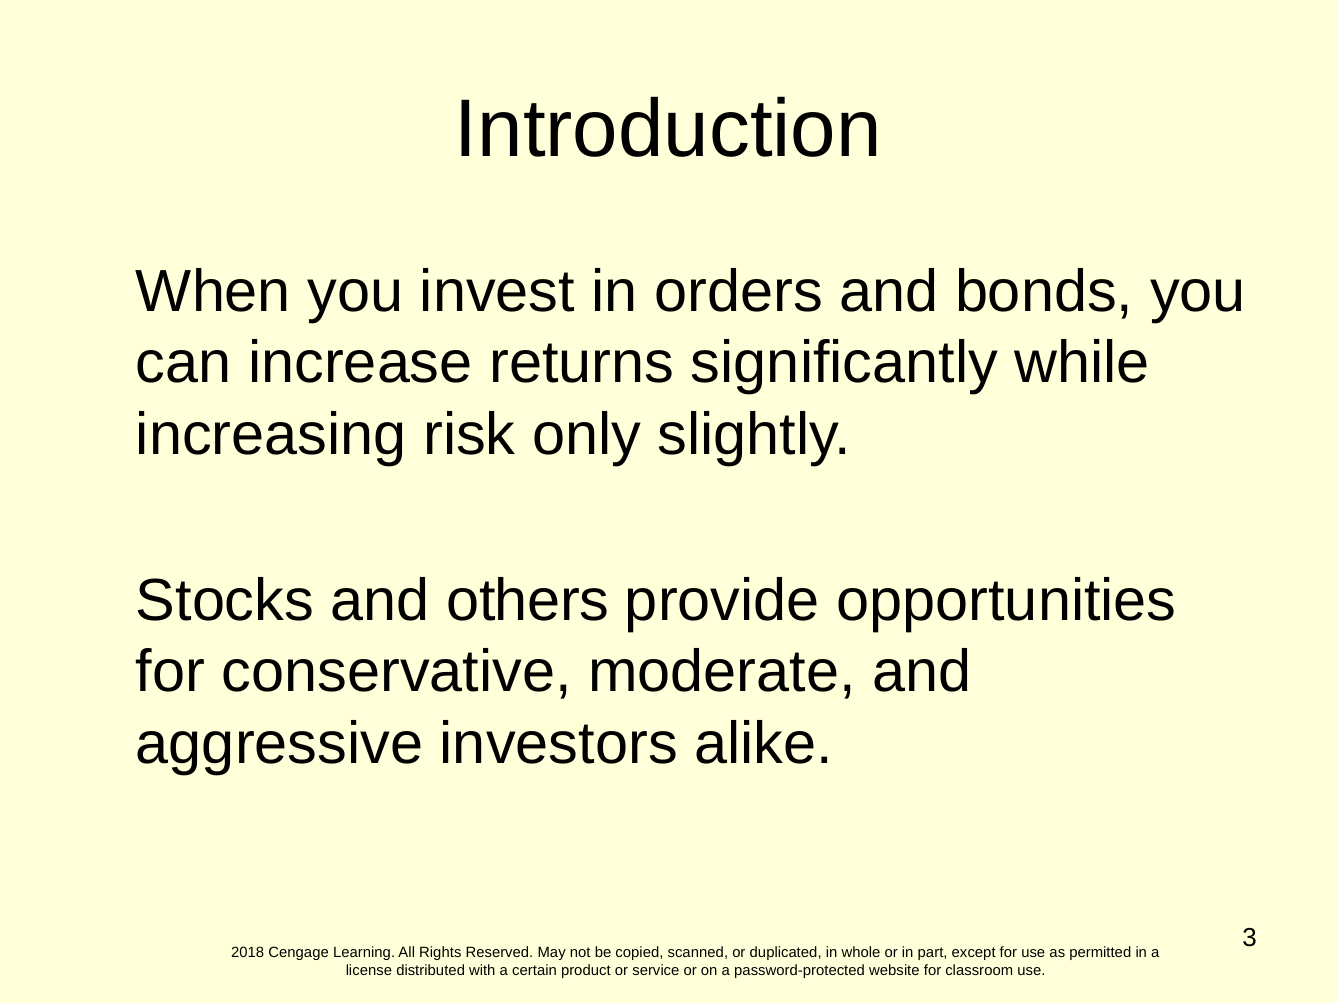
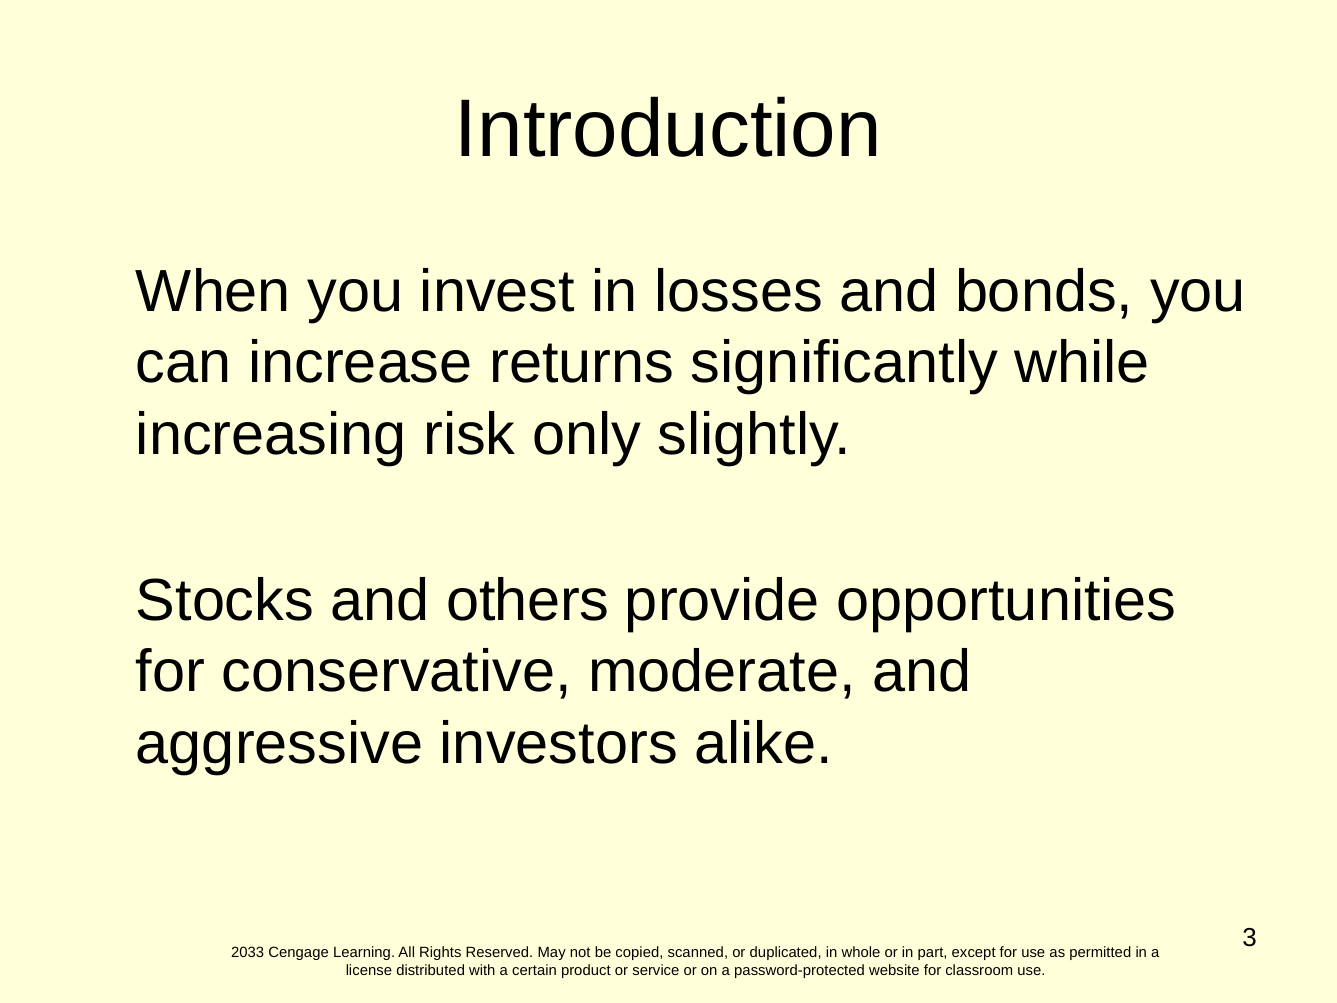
orders: orders -> losses
2018: 2018 -> 2033
